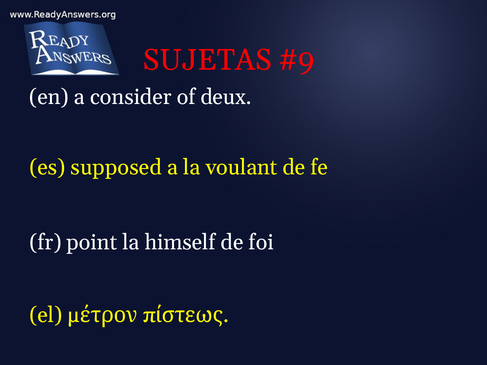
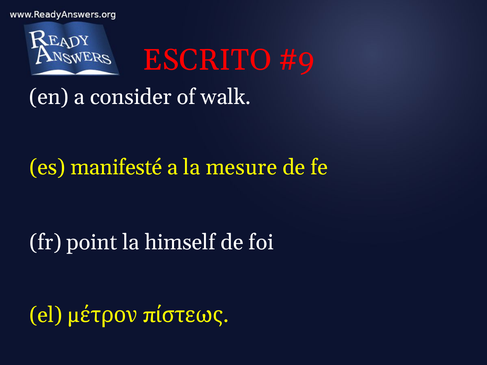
SUJETAS: SUJETAS -> ESCRITO
deux: deux -> walk
supposed: supposed -> manifesté
voulant: voulant -> mesure
